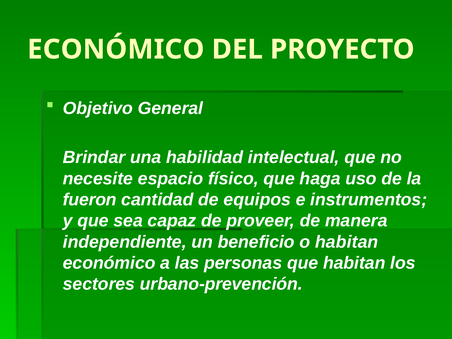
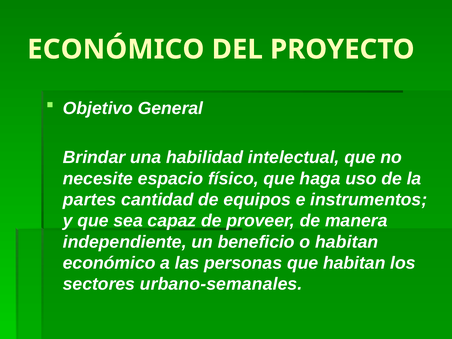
fueron: fueron -> partes
urbano-prevención: urbano-prevención -> urbano-semanales
